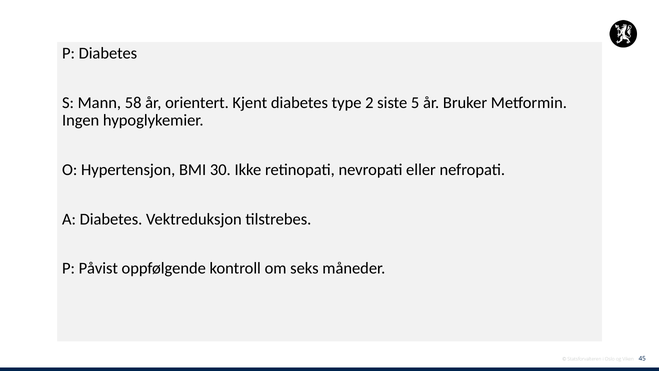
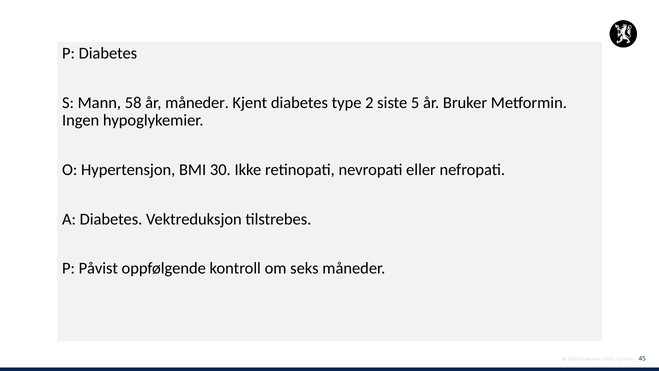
år orientert: orientert -> måneder
